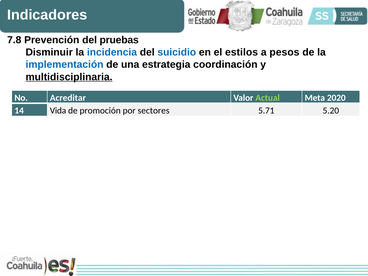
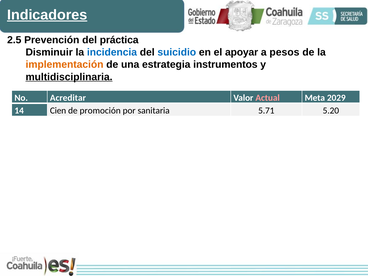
Indicadores underline: none -> present
7.8: 7.8 -> 2.5
pruebas: pruebas -> práctica
estilos: estilos -> apoyar
implementación colour: blue -> orange
coordinación: coordinación -> instrumentos
Actual colour: light green -> pink
2020: 2020 -> 2029
Vida: Vida -> Cien
sectores: sectores -> sanitaria
